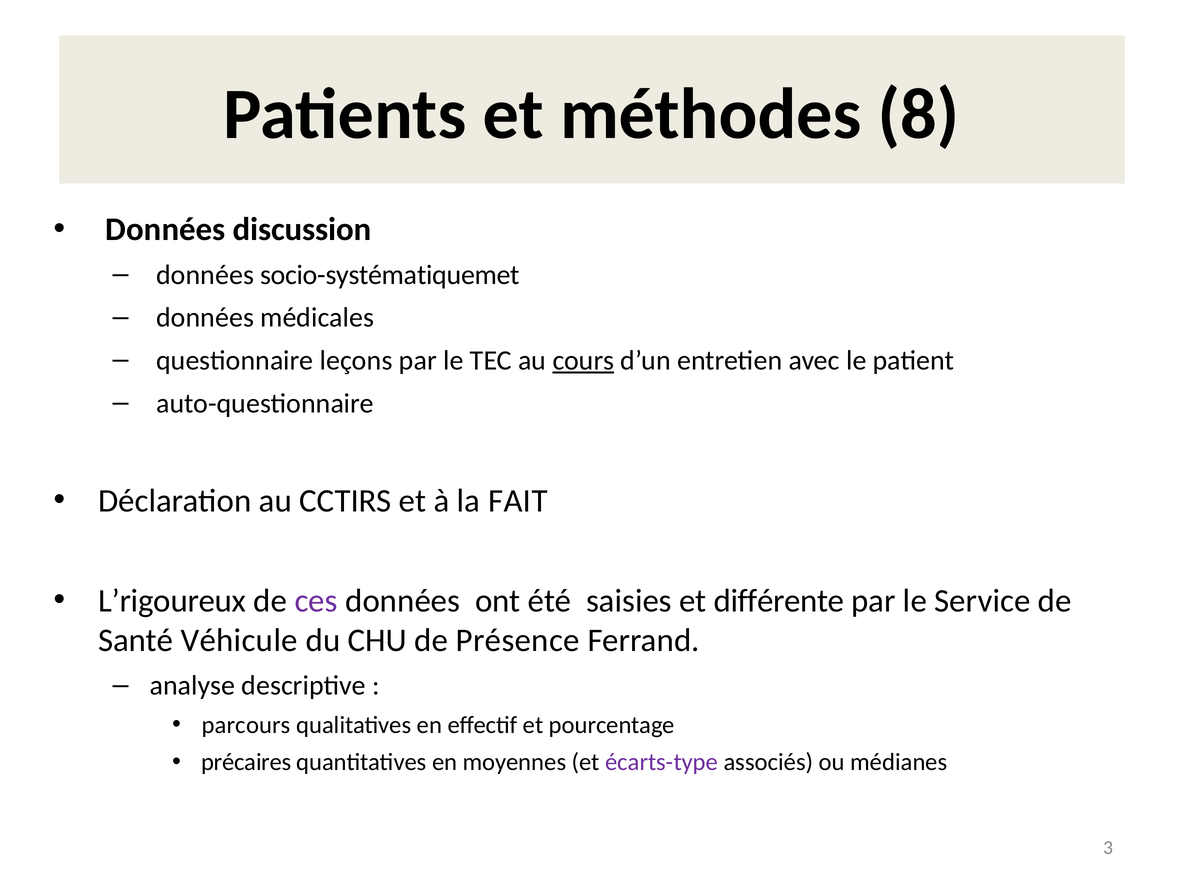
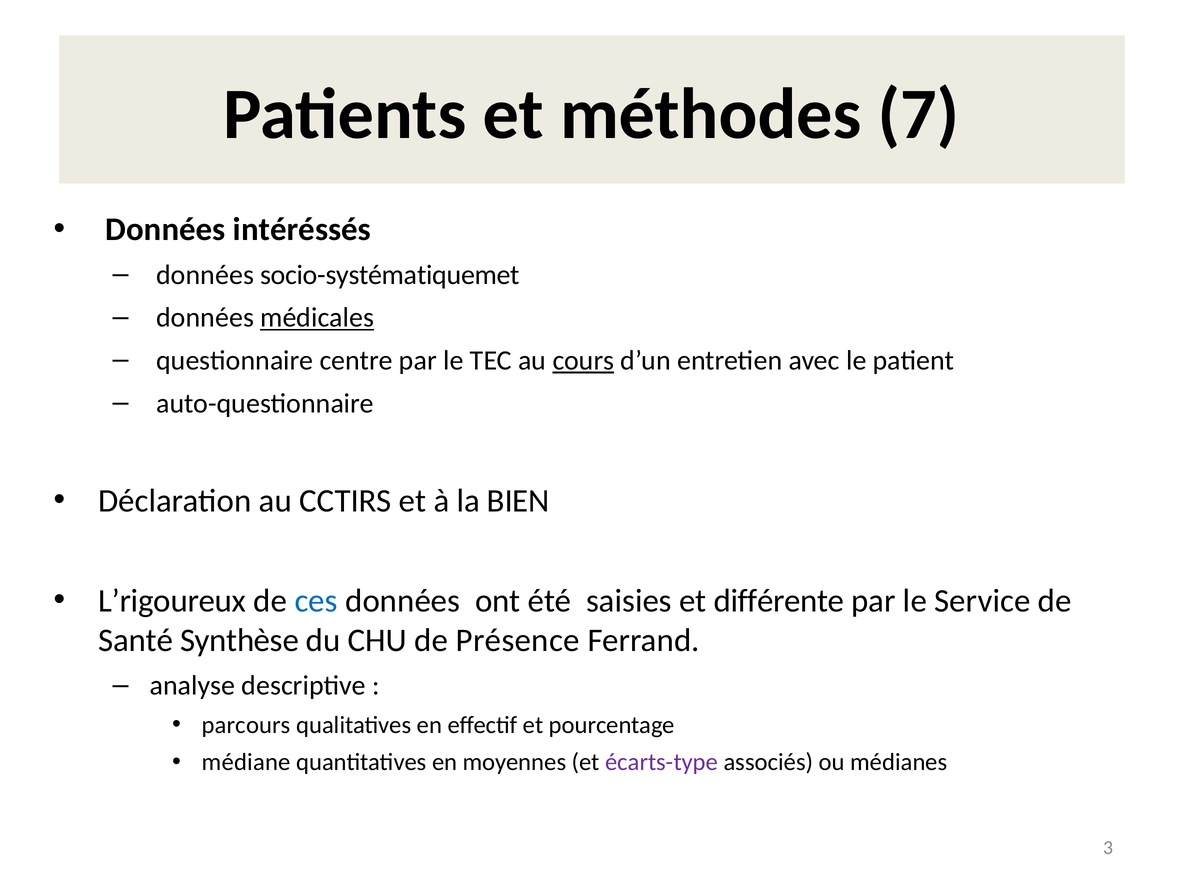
8: 8 -> 7
discussion: discussion -> intéréssés
médicales underline: none -> present
leçons: leçons -> centre
FAIT: FAIT -> BIEN
ces colour: purple -> blue
Véhicule: Véhicule -> Synthèse
précaires: précaires -> médiane
